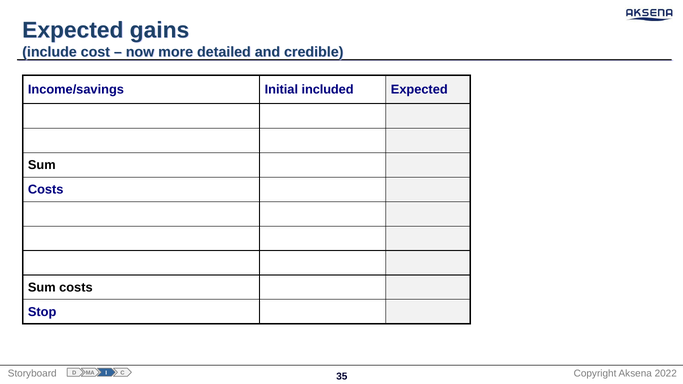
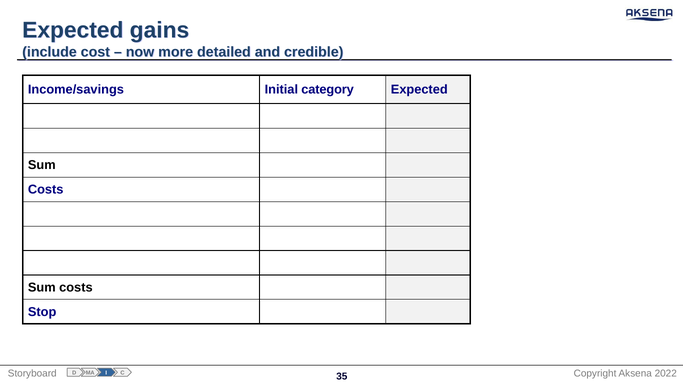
included: included -> category
